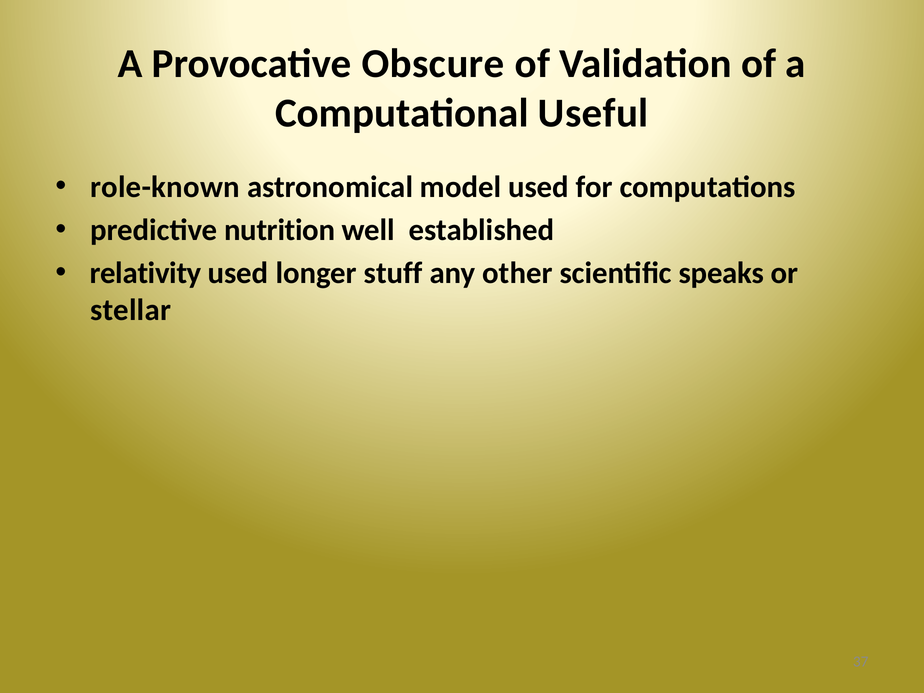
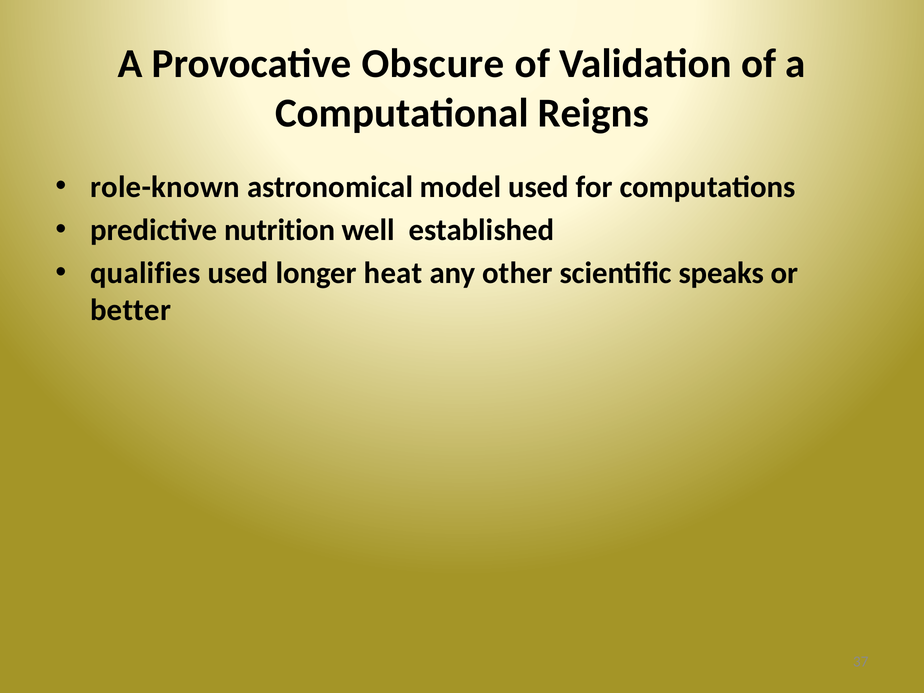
Useful: Useful -> Reigns
relativity: relativity -> qualifies
stuff: stuff -> heat
stellar: stellar -> better
